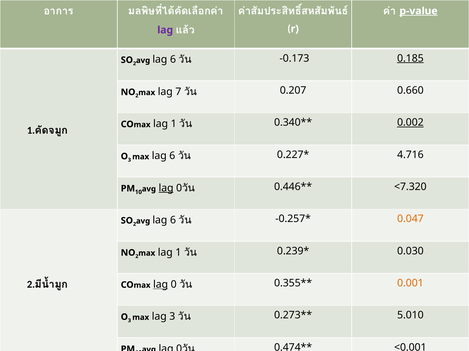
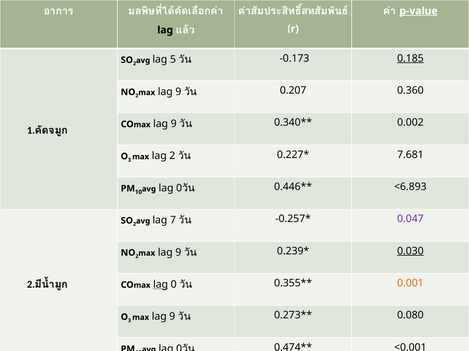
lag at (165, 30) colour: purple -> black
6 at (173, 60): 6 -> 5
7 at (178, 92): 7 -> 9
0.660: 0.660 -> 0.360
COmax lag 1: 1 -> 9
0.002 underline: present -> none
max lag 6: 6 -> 2
4.716: 4.716 -> 7.681
lag at (166, 188) underline: present -> none
<7.320: <7.320 -> <6.893
6 at (173, 221): 6 -> 7
0.047 colour: orange -> purple
1 at (178, 253): 1 -> 9
0.030 underline: none -> present
3 at (172, 317): 3 -> 9
5.010: 5.010 -> 0.080
